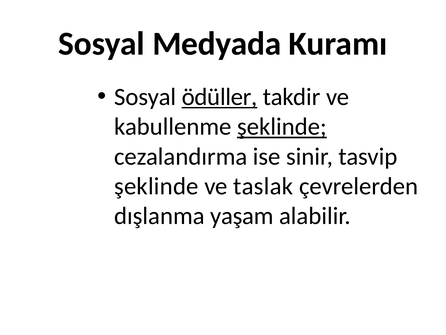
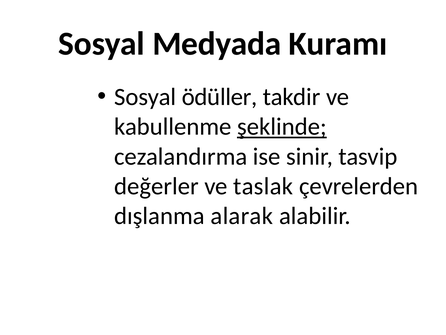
ödüller underline: present -> none
şeklinde at (156, 186): şeklinde -> değerler
yaşam: yaşam -> alarak
